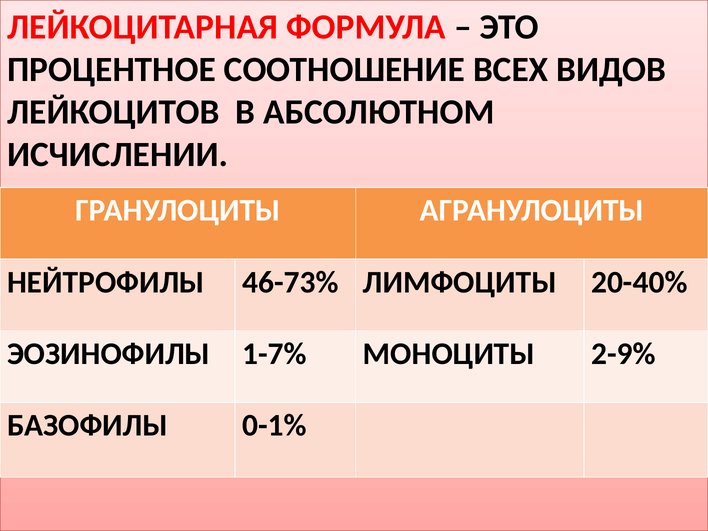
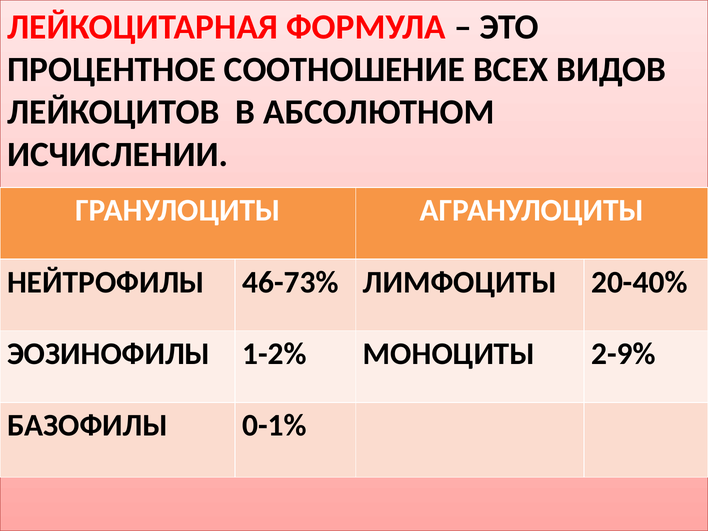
1-7%: 1-7% -> 1-2%
